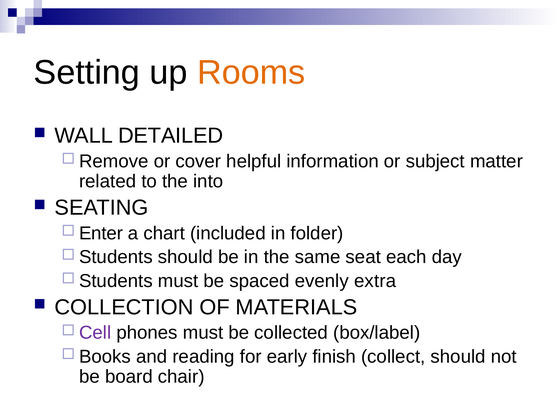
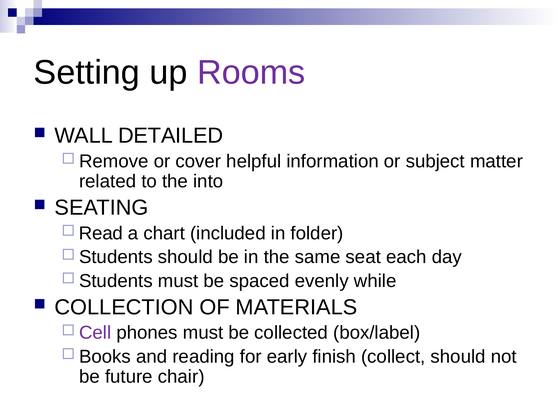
Rooms colour: orange -> purple
Enter: Enter -> Read
extra: extra -> while
board: board -> future
